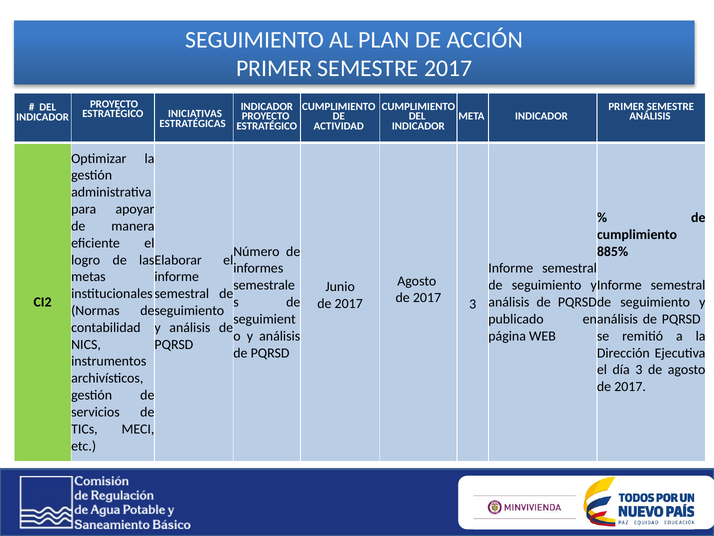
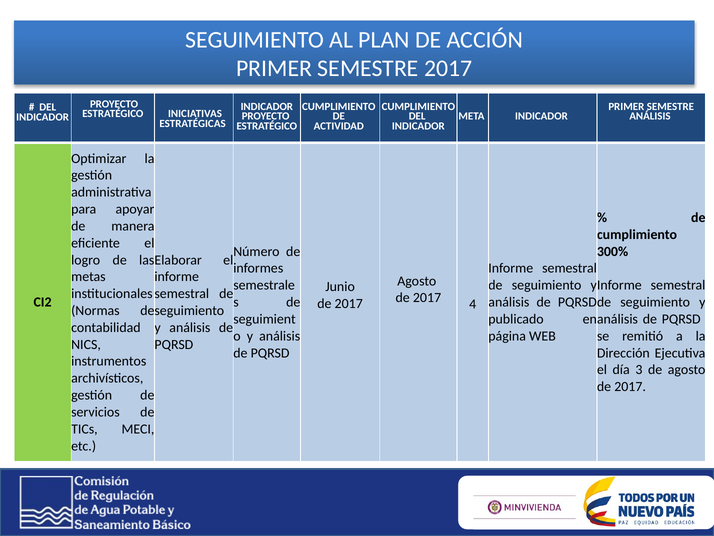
885%: 885% -> 300%
2017 3: 3 -> 4
